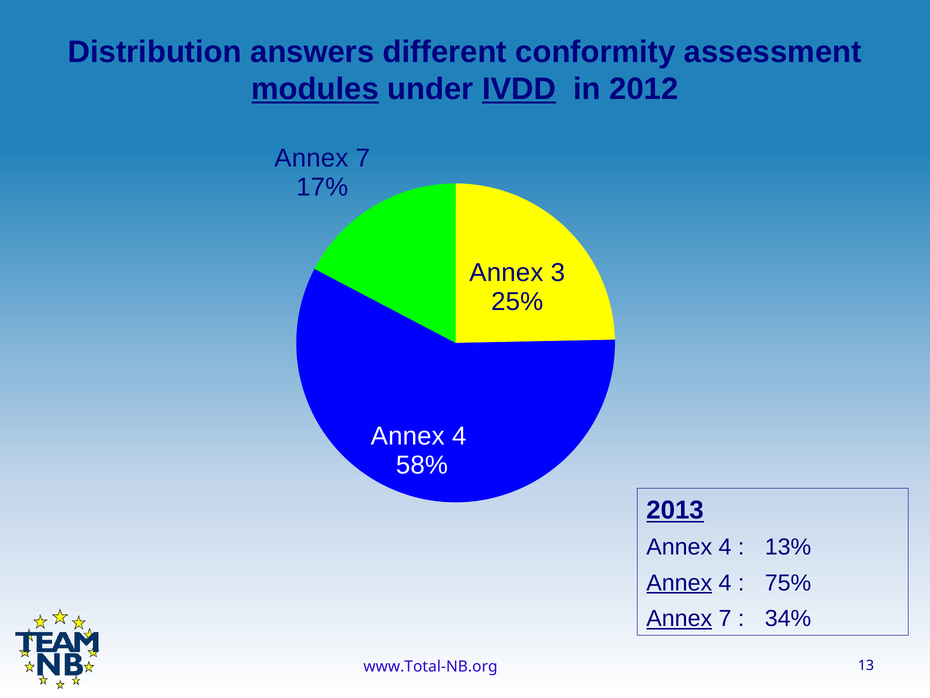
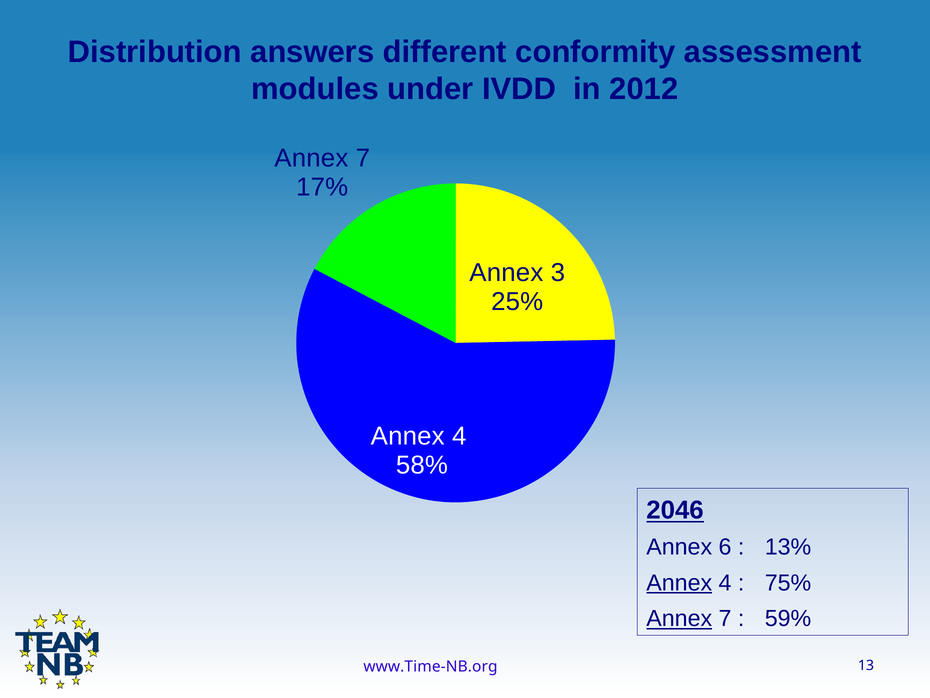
modules underline: present -> none
IVDD underline: present -> none
2013: 2013 -> 2046
4 at (725, 547): 4 -> 6
34%: 34% -> 59%
www.Total-NB.org: www.Total-NB.org -> www.Time-NB.org
